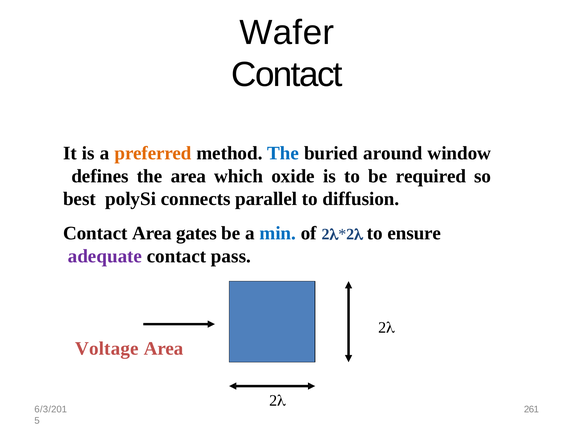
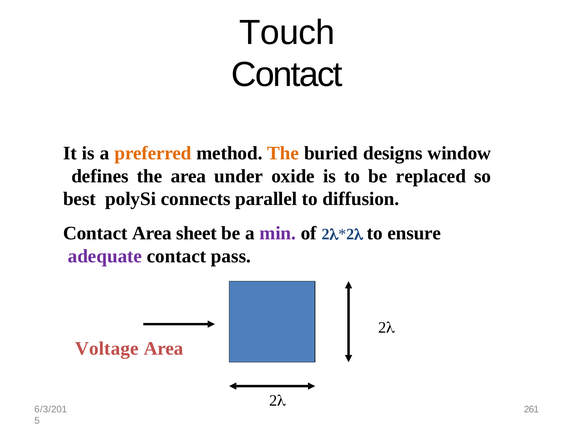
Wafer: Wafer -> Touch
The at (283, 154) colour: blue -> orange
around: around -> designs
which: which -> under
required: required -> replaced
gates: gates -> sheet
min colour: blue -> purple
